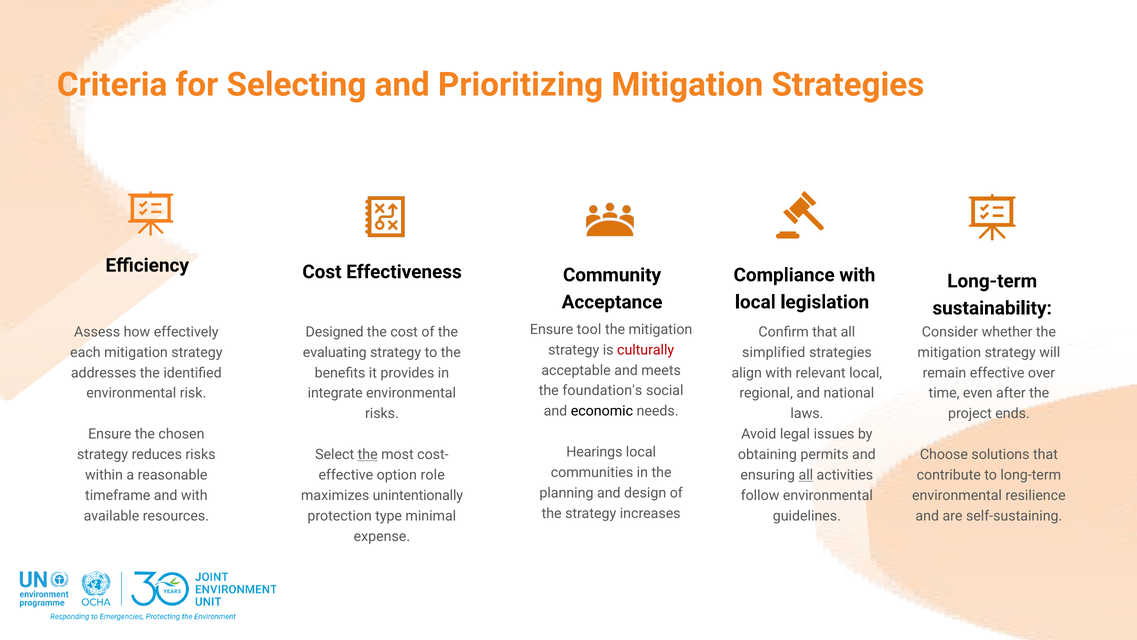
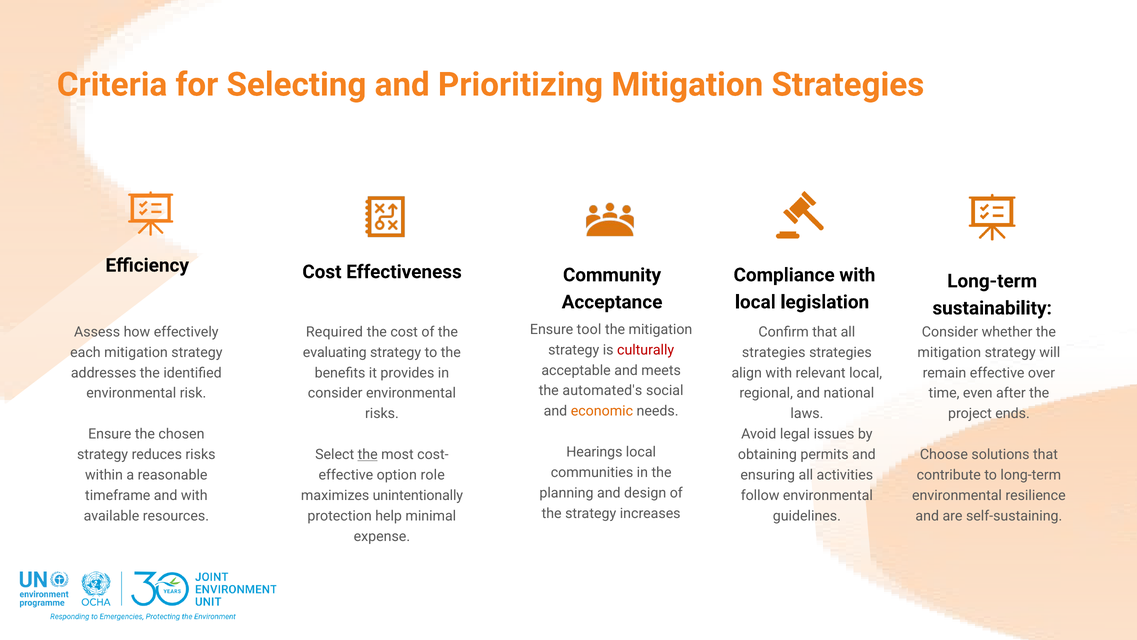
Designed: Designed -> Required
simplified at (774, 352): simplified -> strategies
foundation's: foundation's -> automated's
integrate at (335, 393): integrate -> consider
economic colour: black -> orange
all at (806, 475) underline: present -> none
type: type -> help
